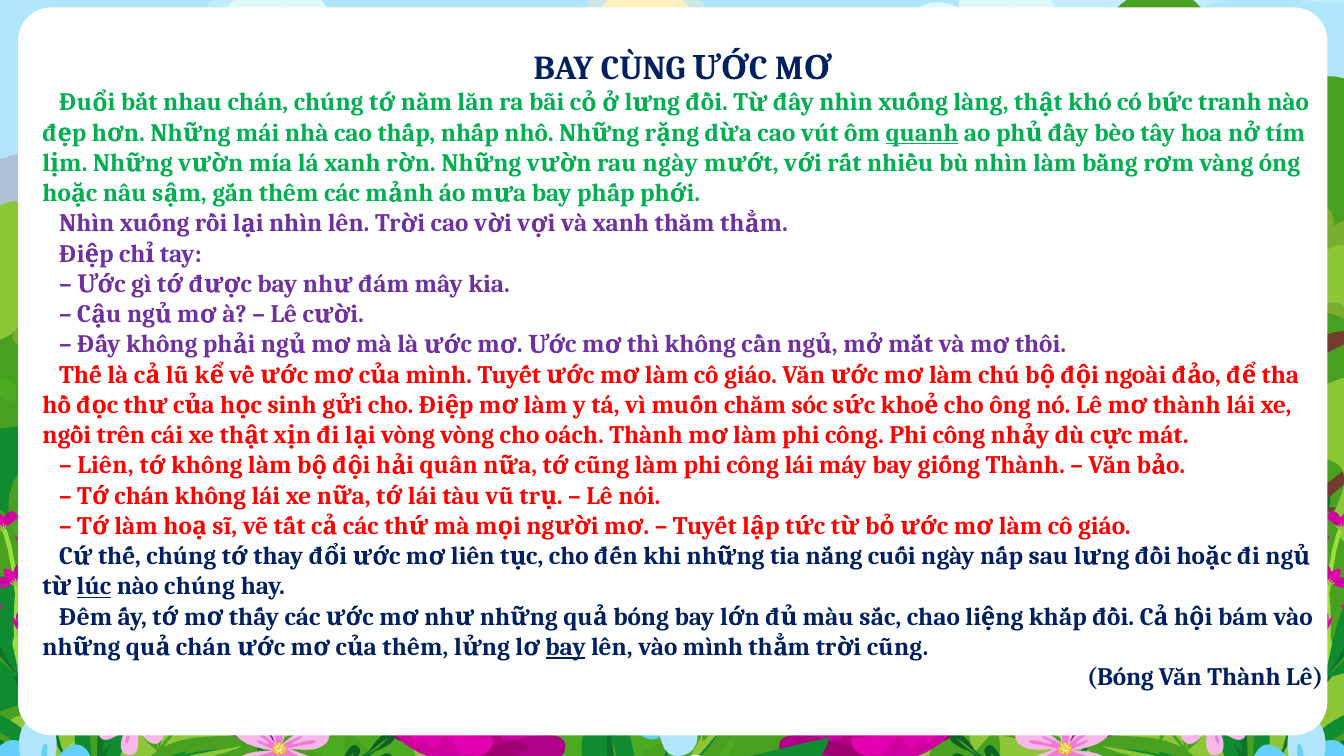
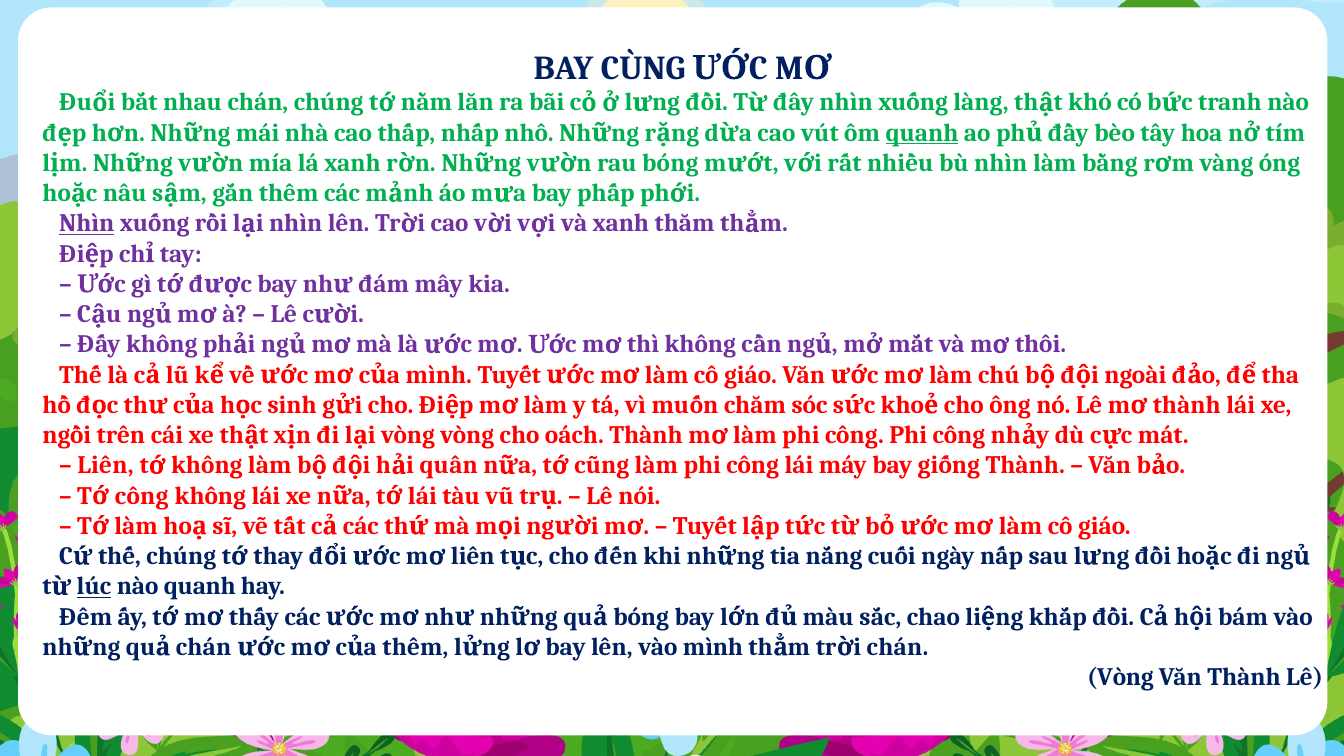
rau ngày: ngày -> bóng
Nhìn at (87, 224) underline: none -> present
chán at (142, 496): chán -> công
nào chúng: chúng -> quanh
bay at (566, 647) underline: present -> none
cũng at (898, 647): cũng -> chán
Bóng at (1120, 677): Bóng -> Vòng
